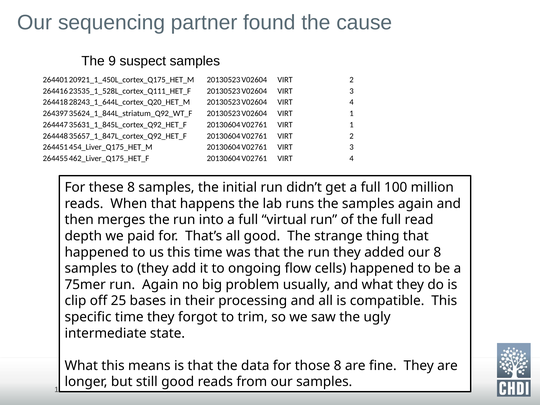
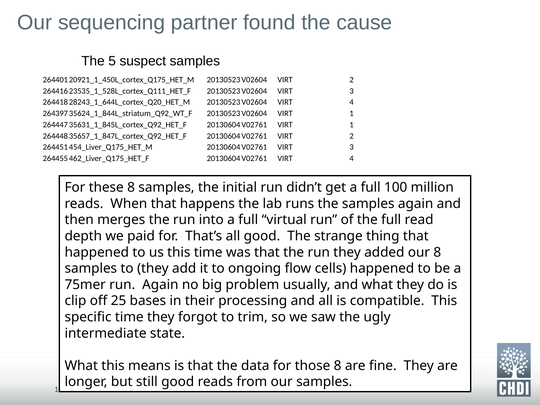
9: 9 -> 5
